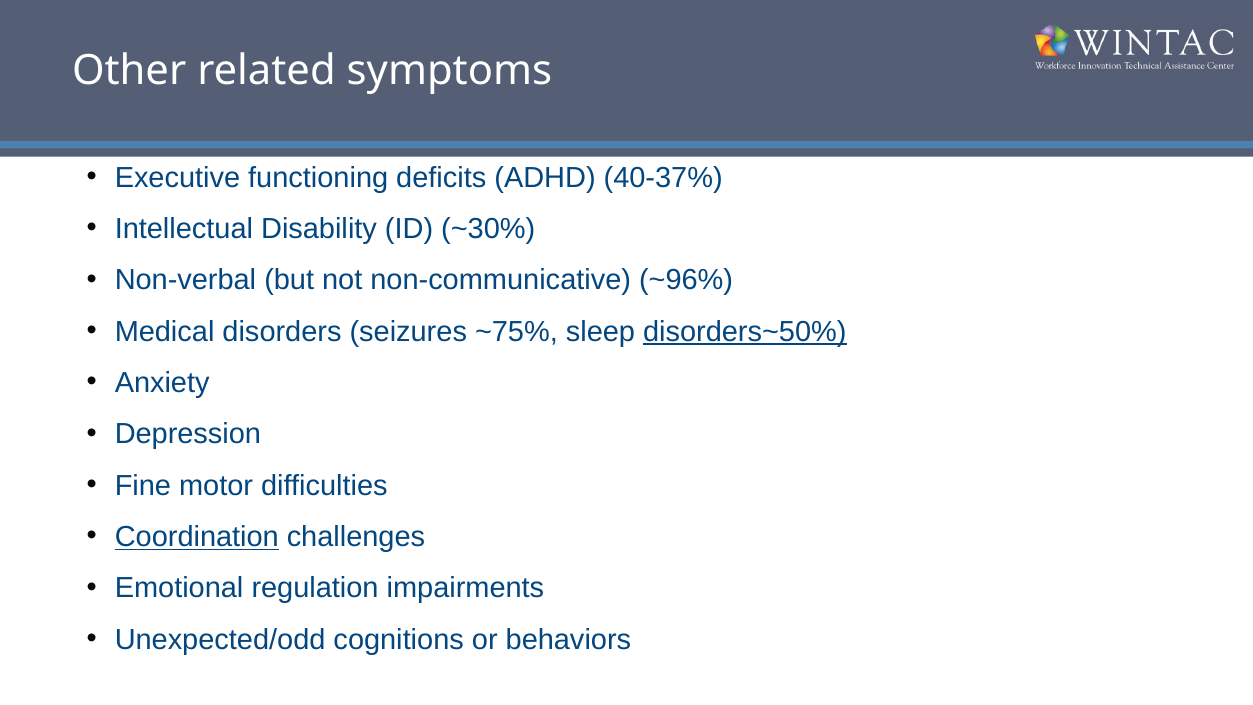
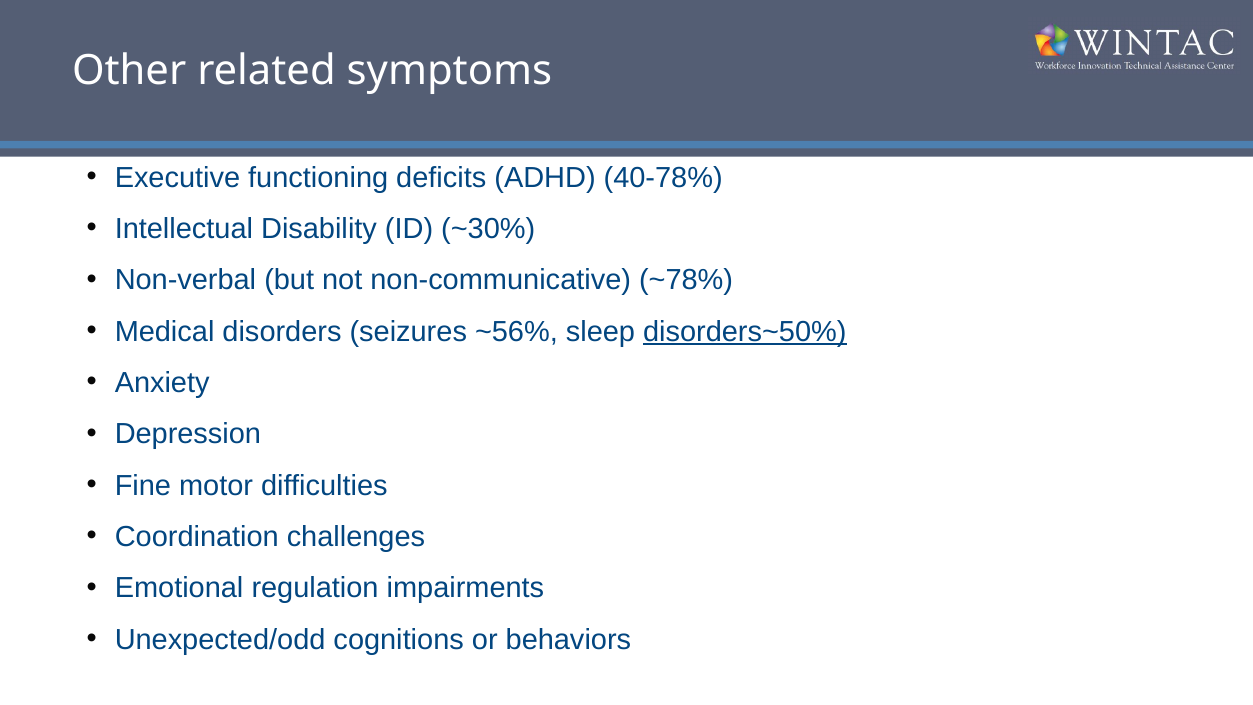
40-37%: 40-37% -> 40-78%
~96%: ~96% -> ~78%
~75%: ~75% -> ~56%
Coordination underline: present -> none
